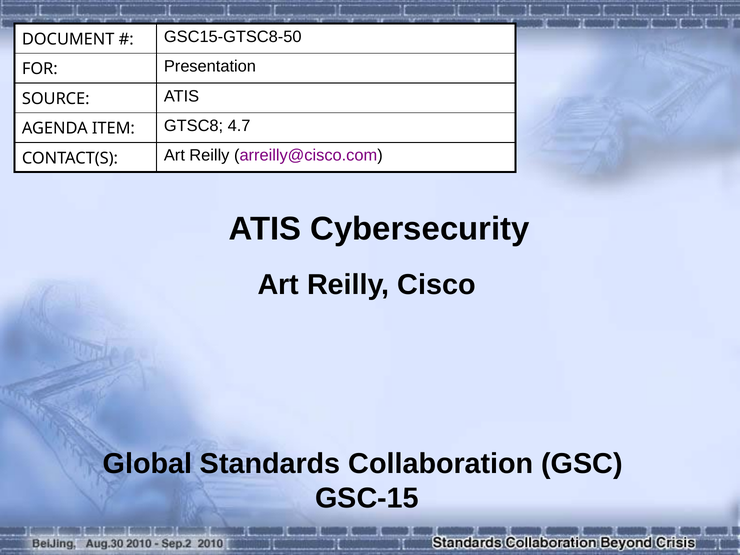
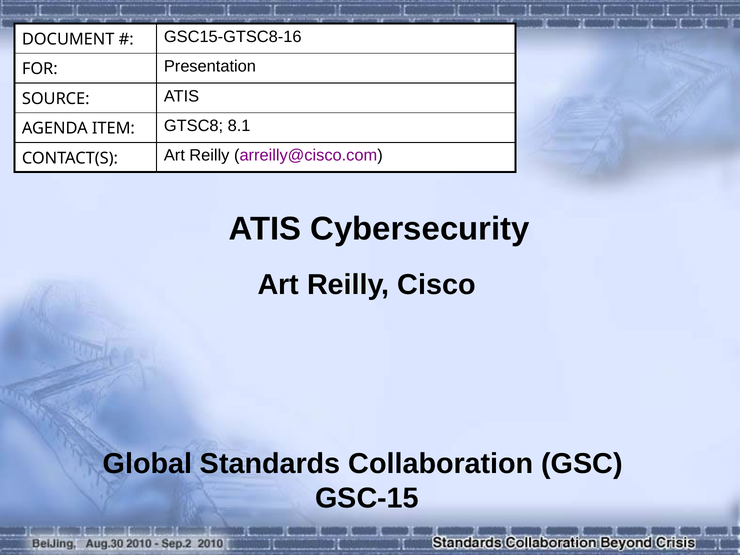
GSC15-GTSC8-50: GSC15-GTSC8-50 -> GSC15-GTSC8-16
4.7: 4.7 -> 8.1
